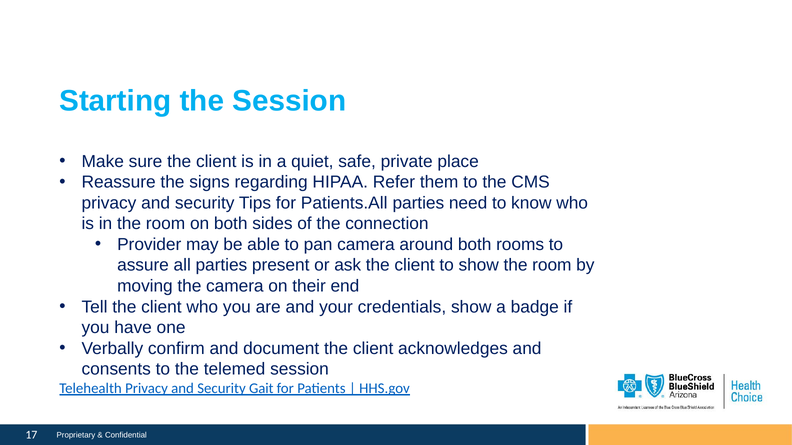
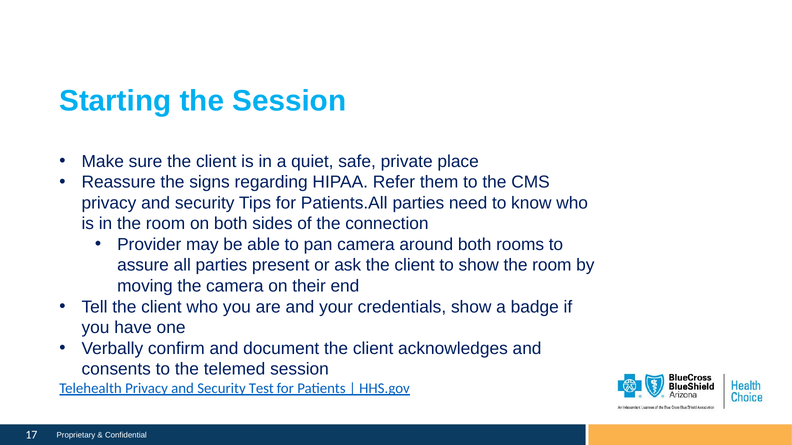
Gait: Gait -> Test
